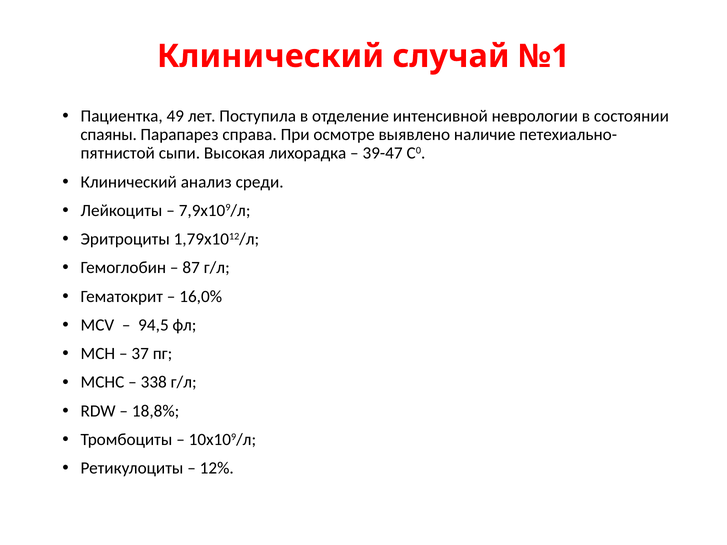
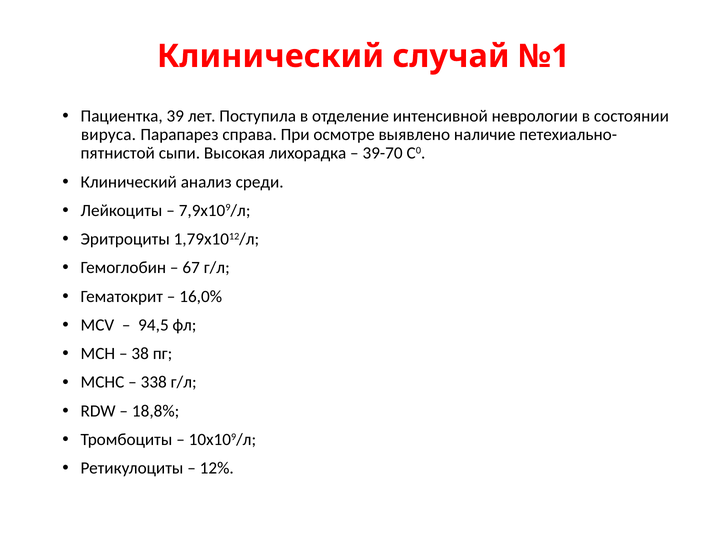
49: 49 -> 39
спаяны: спаяны -> вируса
39-47: 39-47 -> 39-70
87: 87 -> 67
37: 37 -> 38
